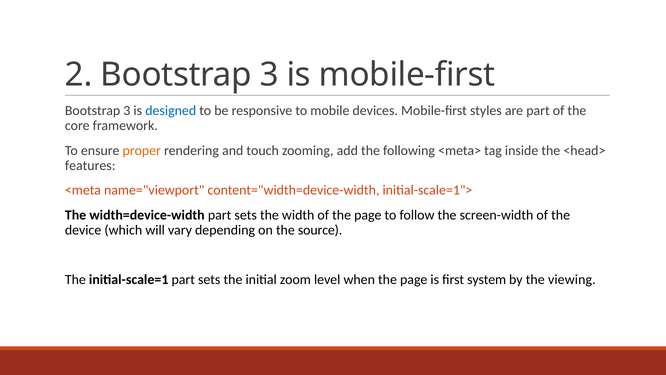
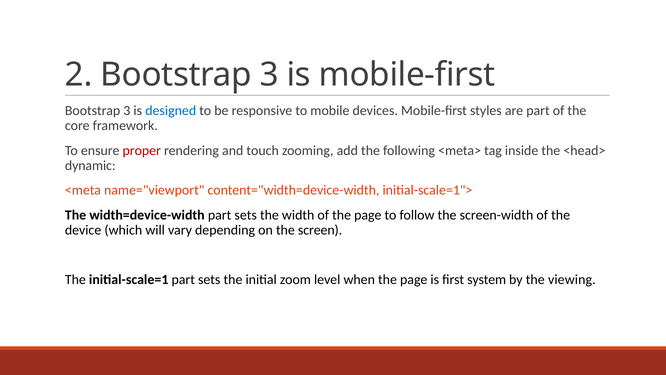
proper colour: orange -> red
features: features -> dynamic
source: source -> screen
